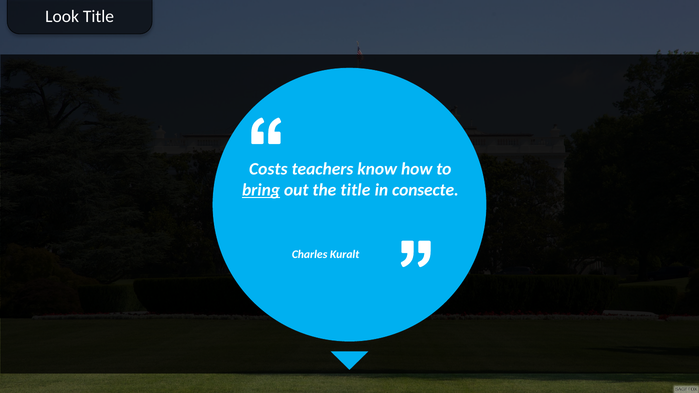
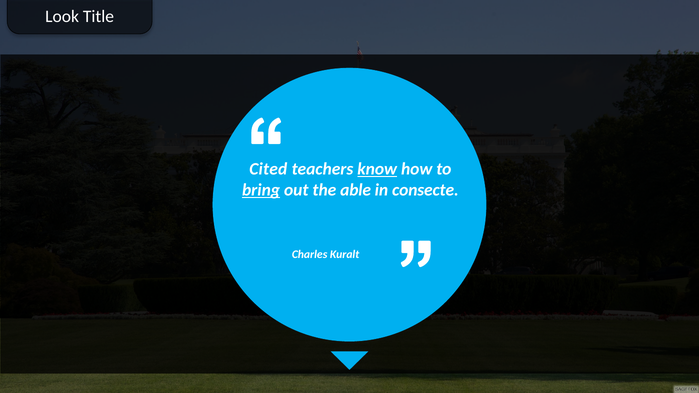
Costs: Costs -> Cited
know underline: none -> present
the title: title -> able
